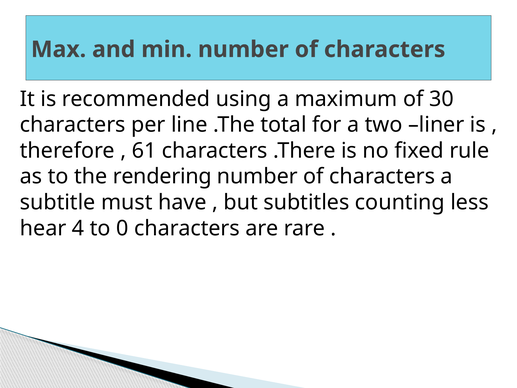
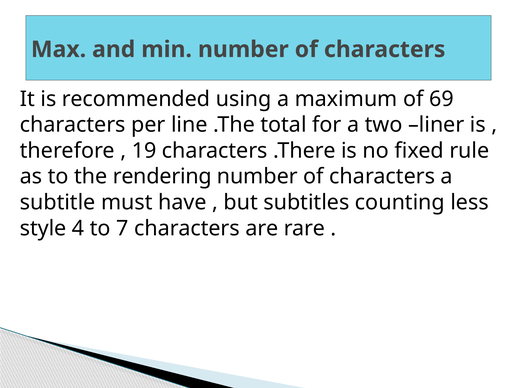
30: 30 -> 69
61: 61 -> 19
hear: hear -> style
0: 0 -> 7
